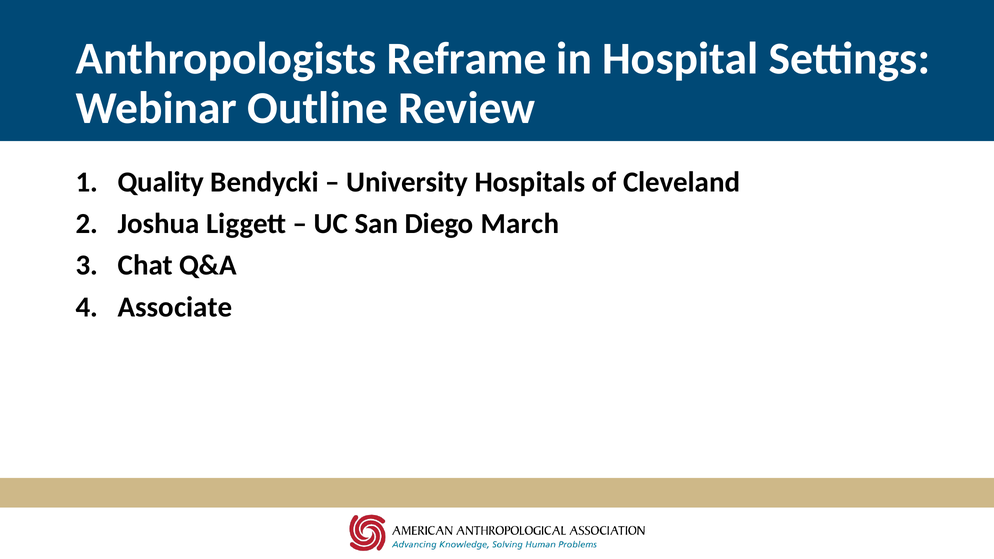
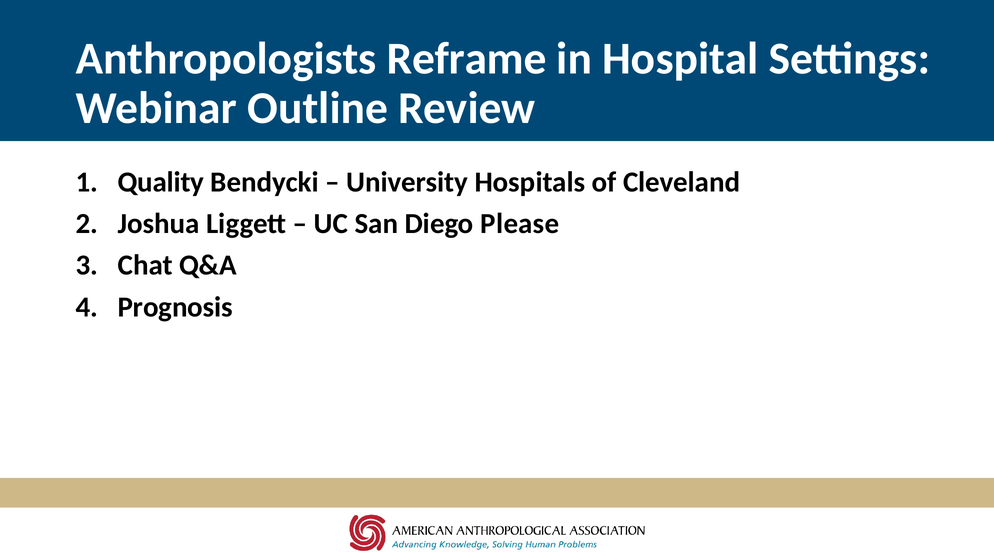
March: March -> Please
Associate: Associate -> Prognosis
